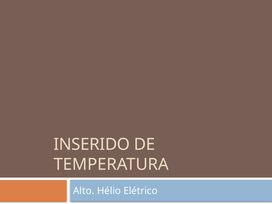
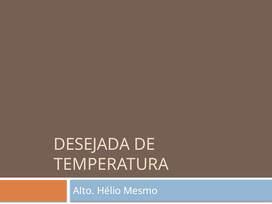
INSERIDO: INSERIDO -> DESEJADA
Elétrico: Elétrico -> Mesmo
